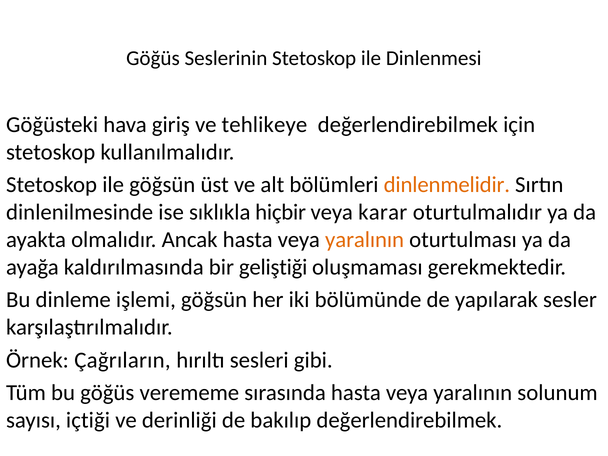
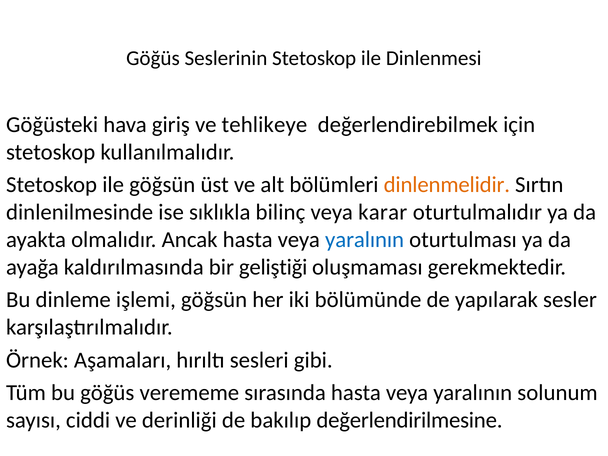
hiçbir: hiçbir -> bilinç
yaralının at (365, 240) colour: orange -> blue
Çağrıların: Çağrıların -> Aşamaları
içtiği: içtiği -> ciddi
bakılıp değerlendirebilmek: değerlendirebilmek -> değerlendirilmesine
